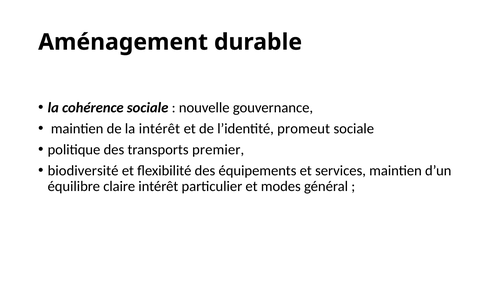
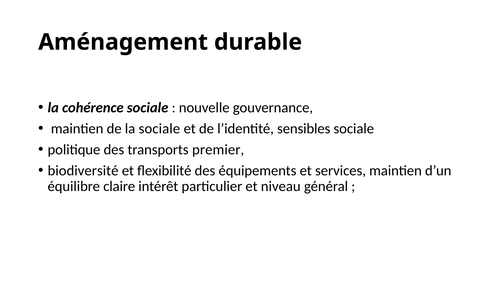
la intérêt: intérêt -> sociale
promeut: promeut -> sensibles
modes: modes -> niveau
